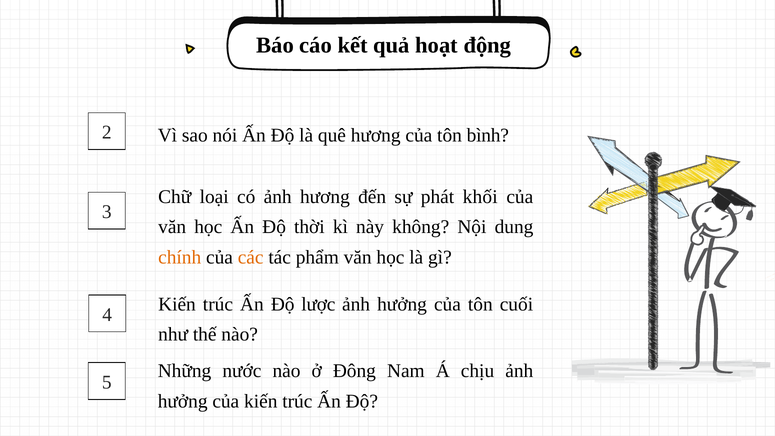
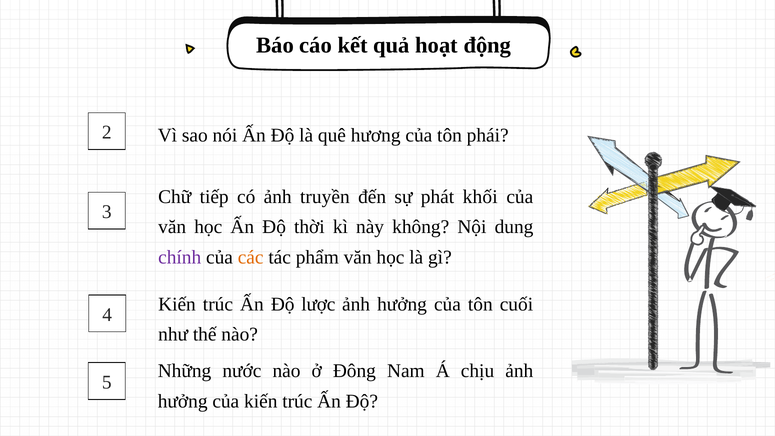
bình: bình -> phái
loại: loại -> tiếp
ảnh hương: hương -> truyền
chính colour: orange -> purple
